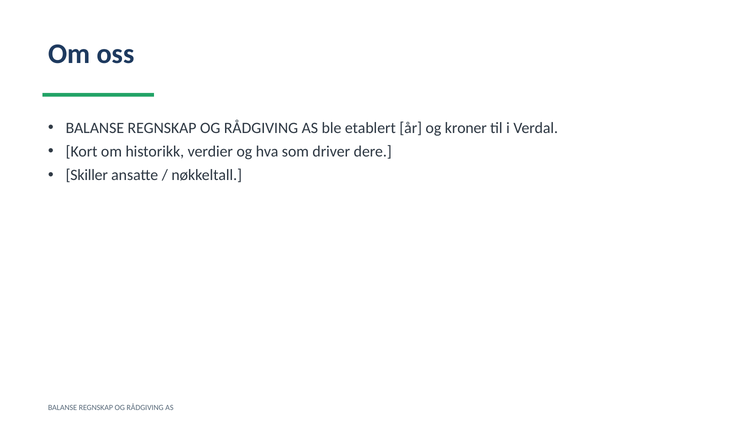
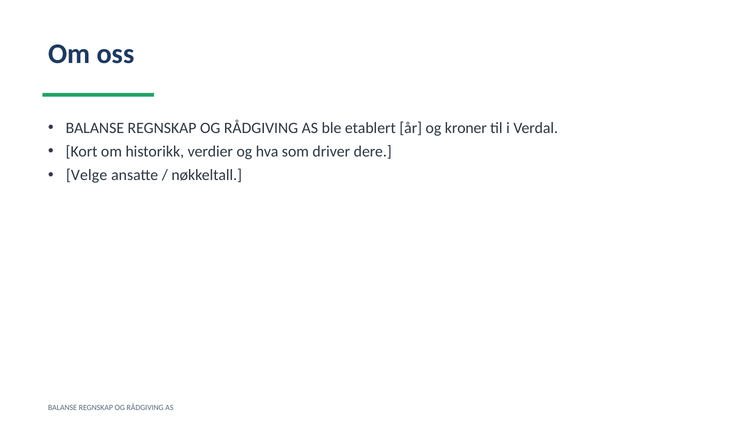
Skiller: Skiller -> Velge
